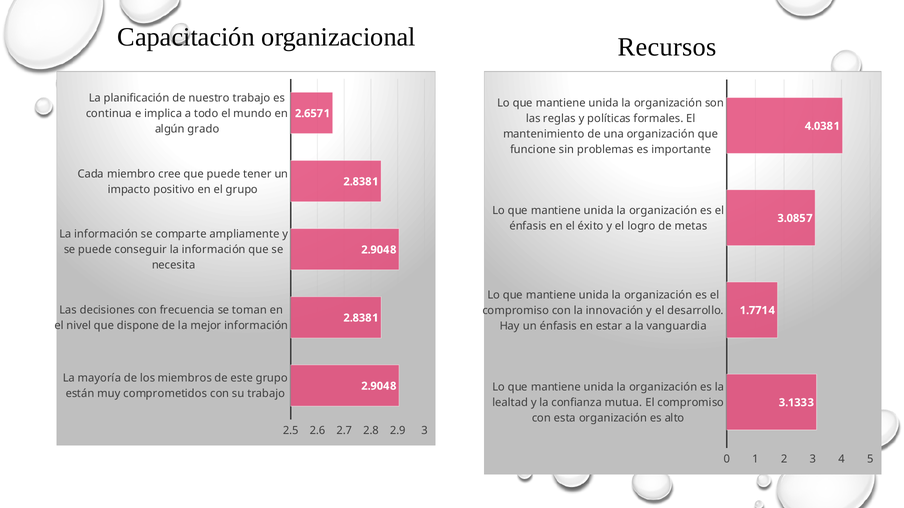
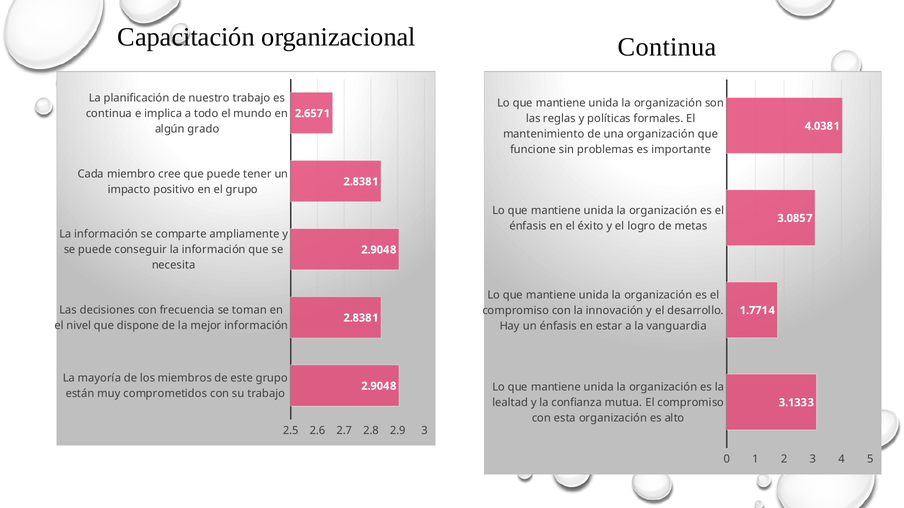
Recursos at (667, 47): Recursos -> Continua
